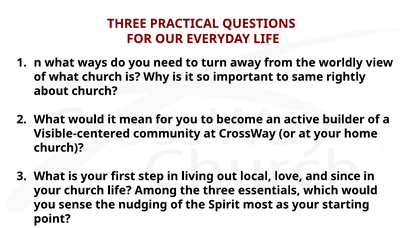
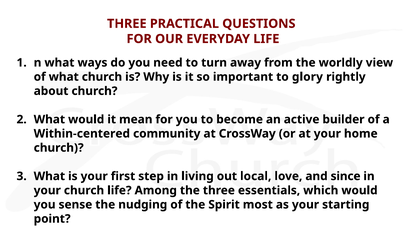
same: same -> glory
Visible-centered: Visible-centered -> Within-centered
